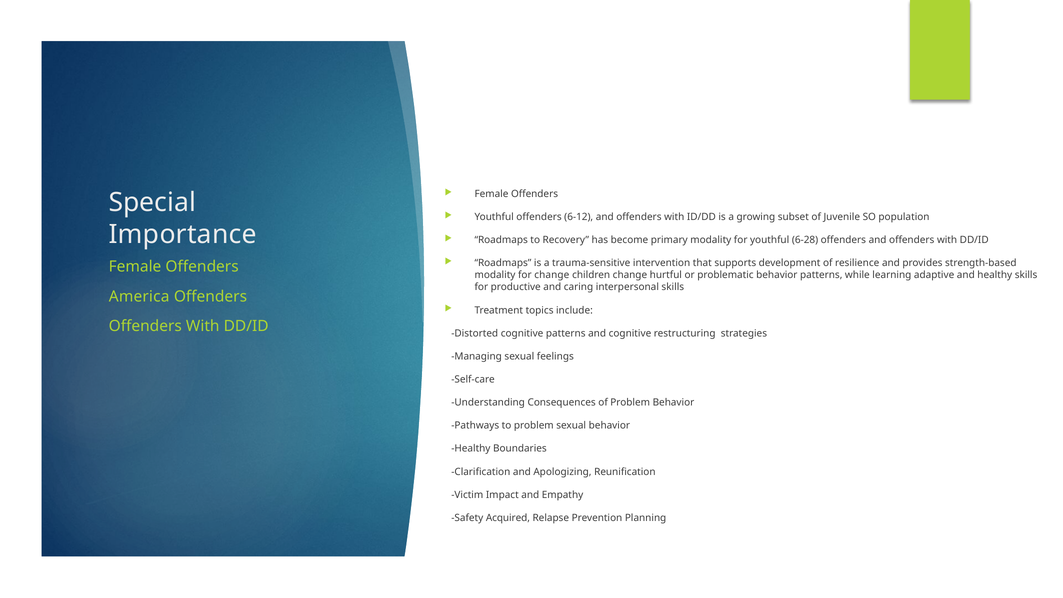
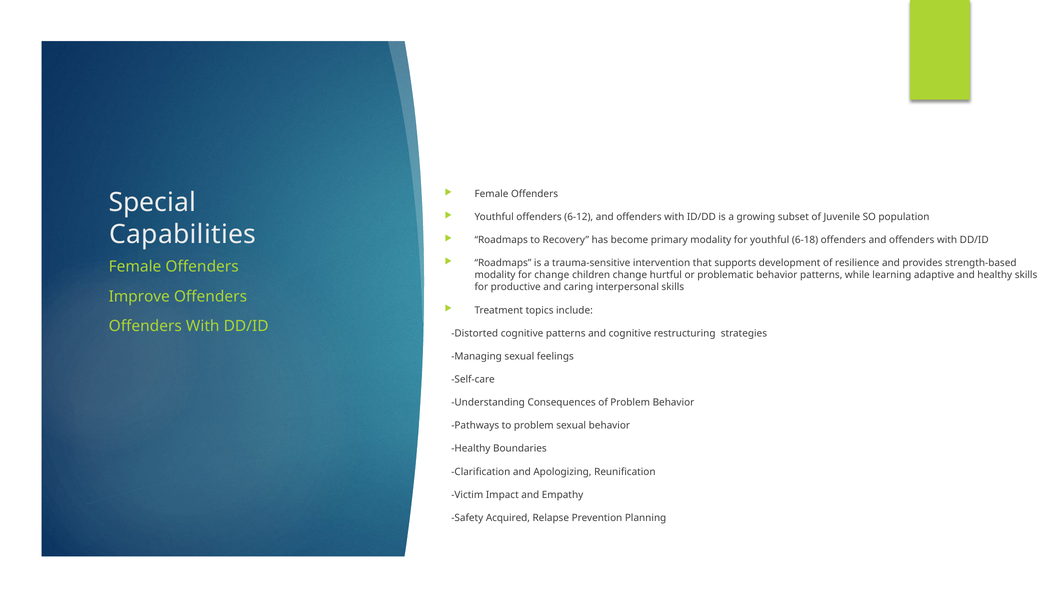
Importance: Importance -> Capabilities
6-28: 6-28 -> 6-18
America: America -> Improve
